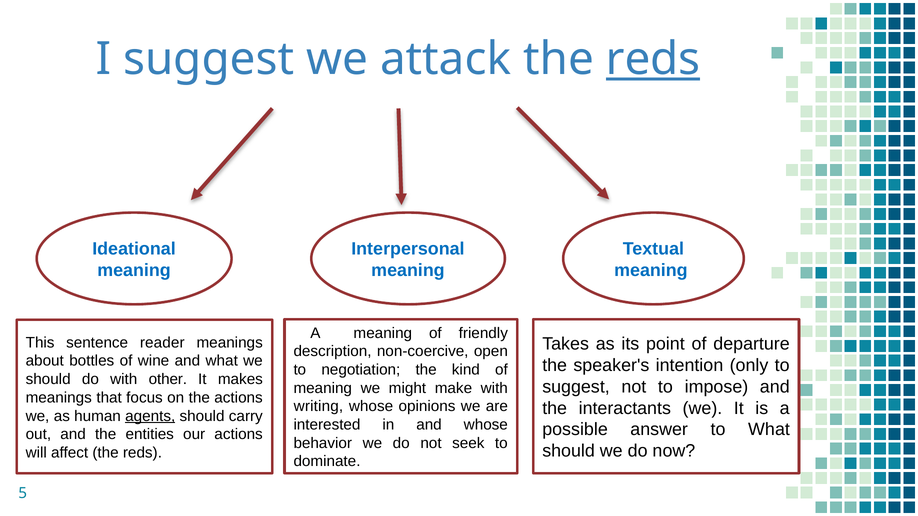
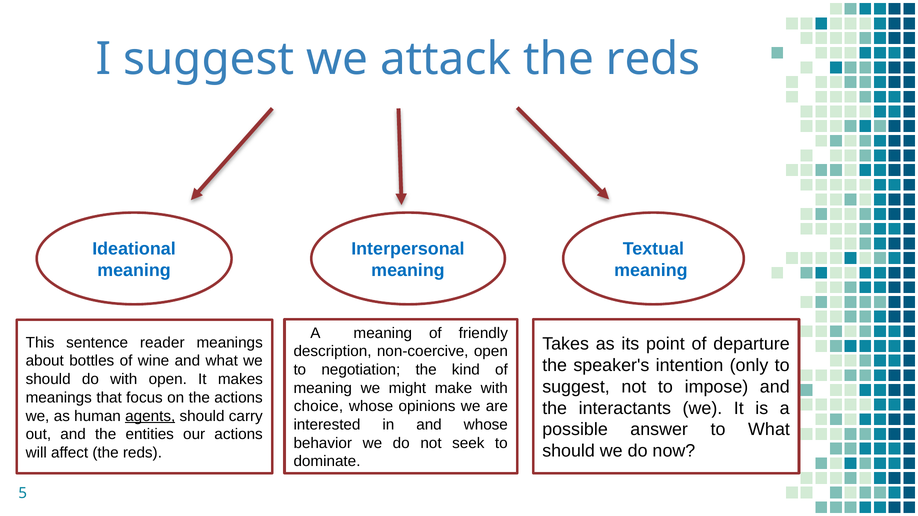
reds at (653, 59) underline: present -> none
with other: other -> open
writing: writing -> choice
